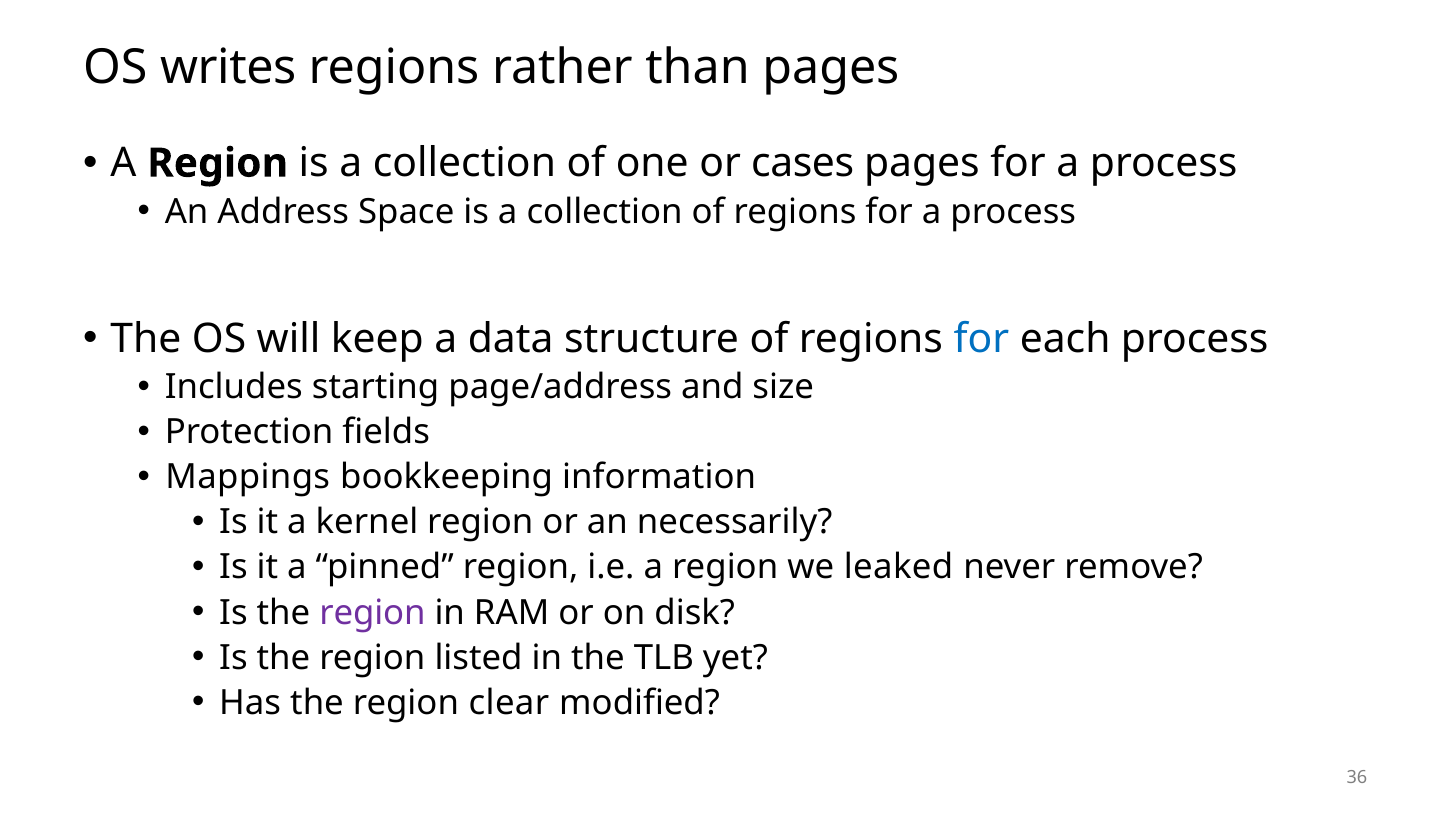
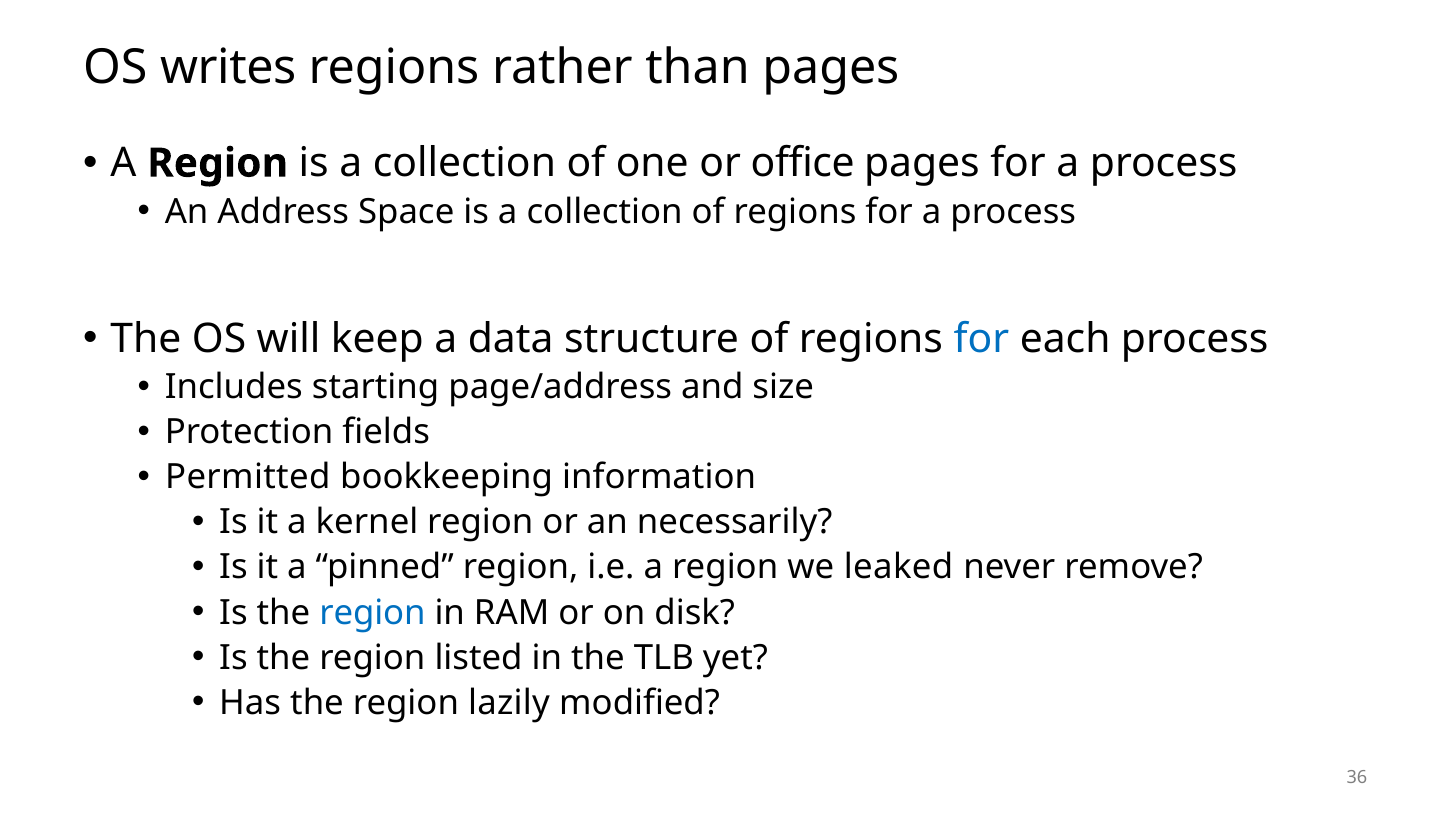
cases: cases -> office
Mappings: Mappings -> Permitted
region at (372, 613) colour: purple -> blue
clear: clear -> lazily
